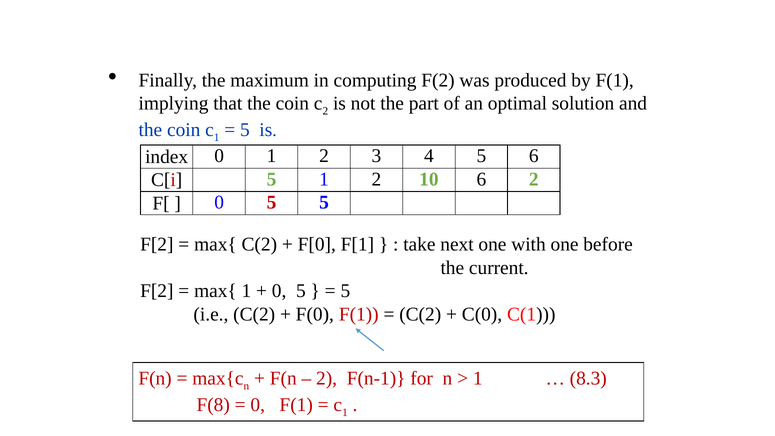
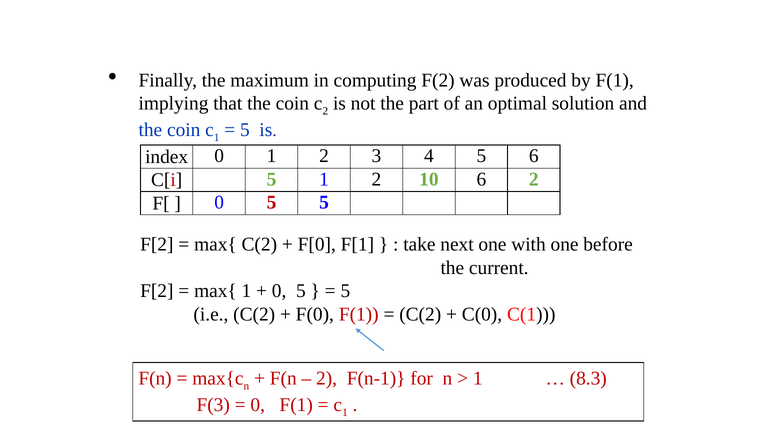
F(8: F(8 -> F(3
